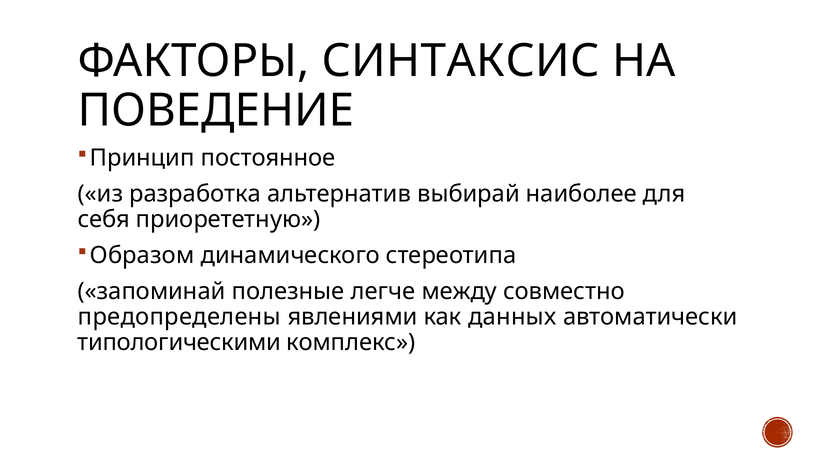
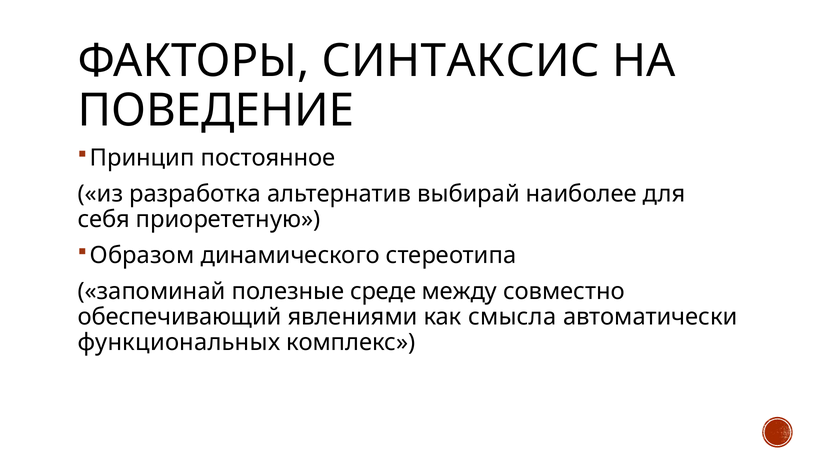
легче: легче -> среде
предопределены: предопределены -> обеспечивающий
данных: данных -> смысла
типологическими: типологическими -> функциональных
